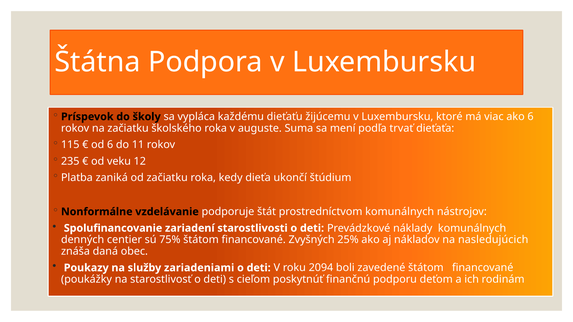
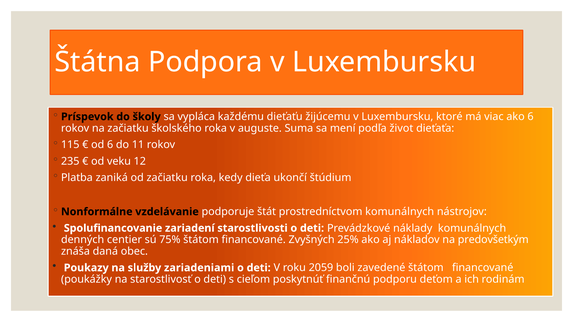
trvať: trvať -> život
nasledujúcich: nasledujúcich -> predovšetkým
2094: 2094 -> 2059
